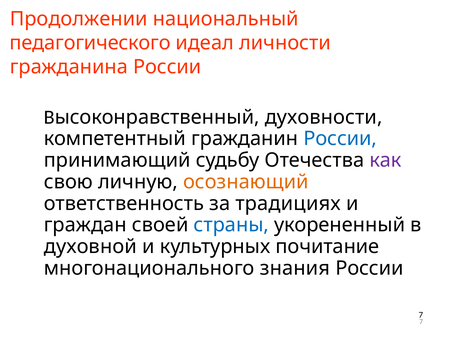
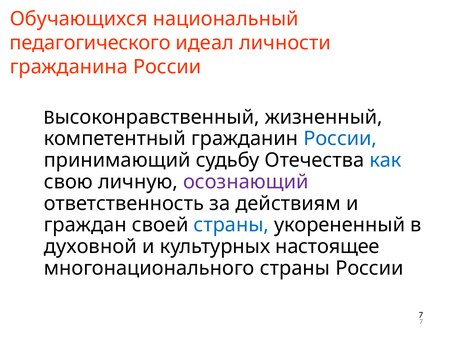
Продолжении: Продолжении -> Обучающихся
духовности: духовности -> жизненный
как colour: purple -> blue
осознающий colour: orange -> purple
традициях: традициях -> действиям
почитание: почитание -> настоящее
многонационального знания: знания -> страны
